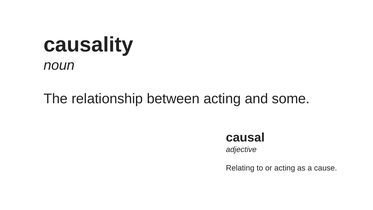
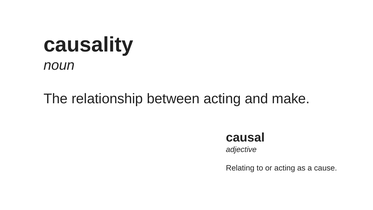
some: some -> make
